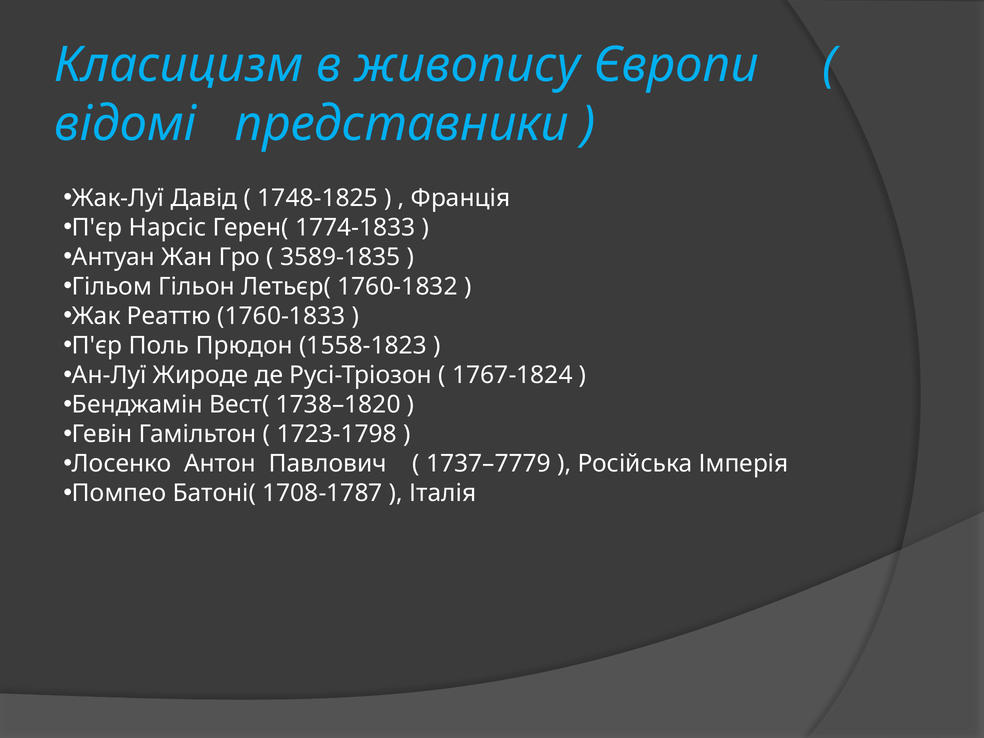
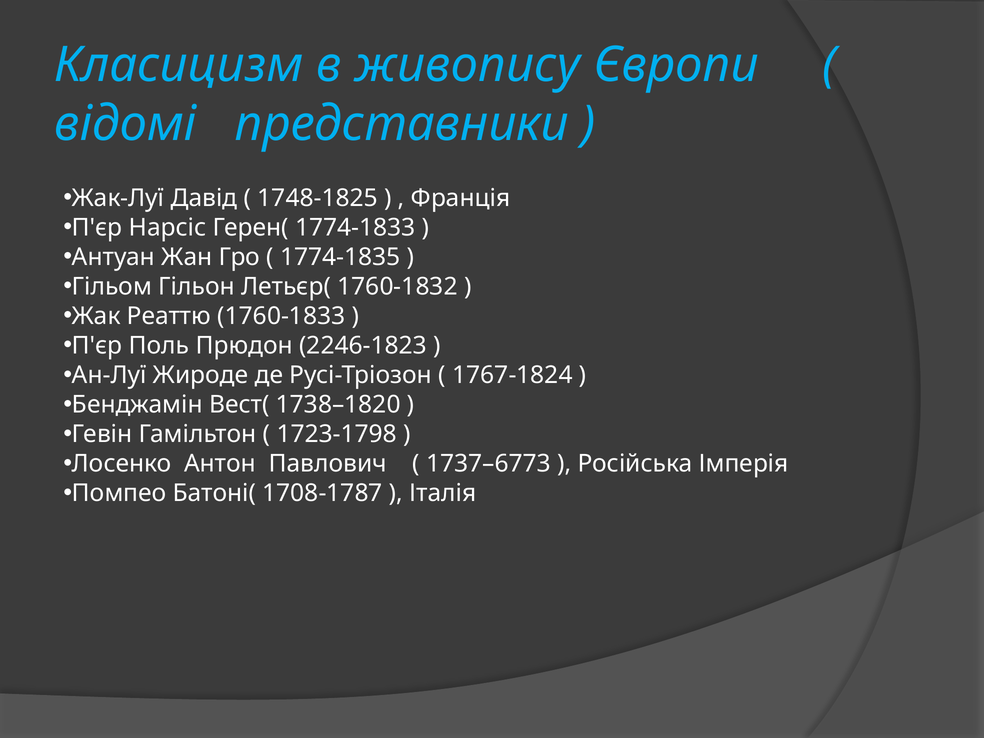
3589-1835: 3589-1835 -> 1774-1835
1558-1823: 1558-1823 -> 2246-1823
1737–7779: 1737–7779 -> 1737–6773
